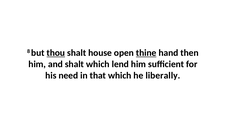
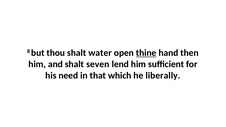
thou underline: present -> none
house: house -> water
shalt which: which -> seven
